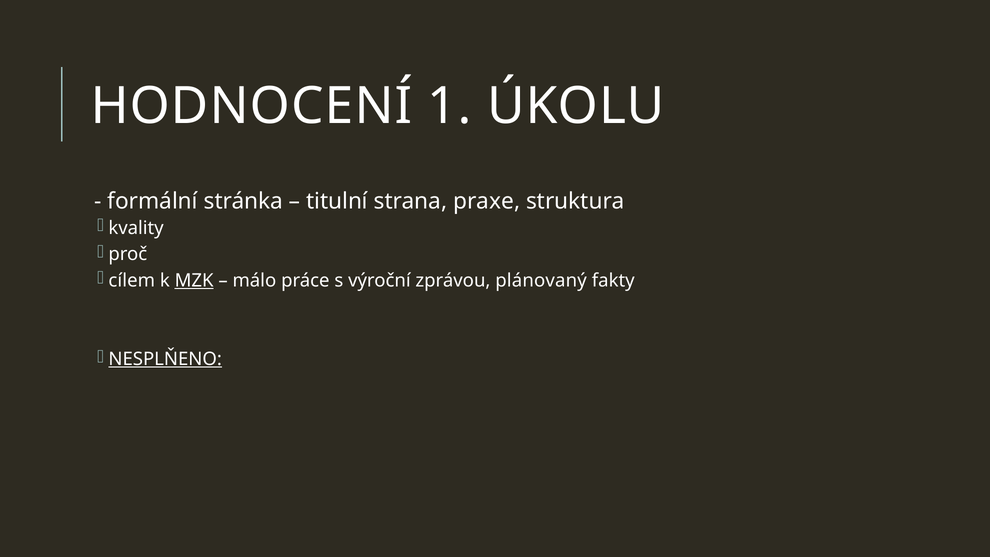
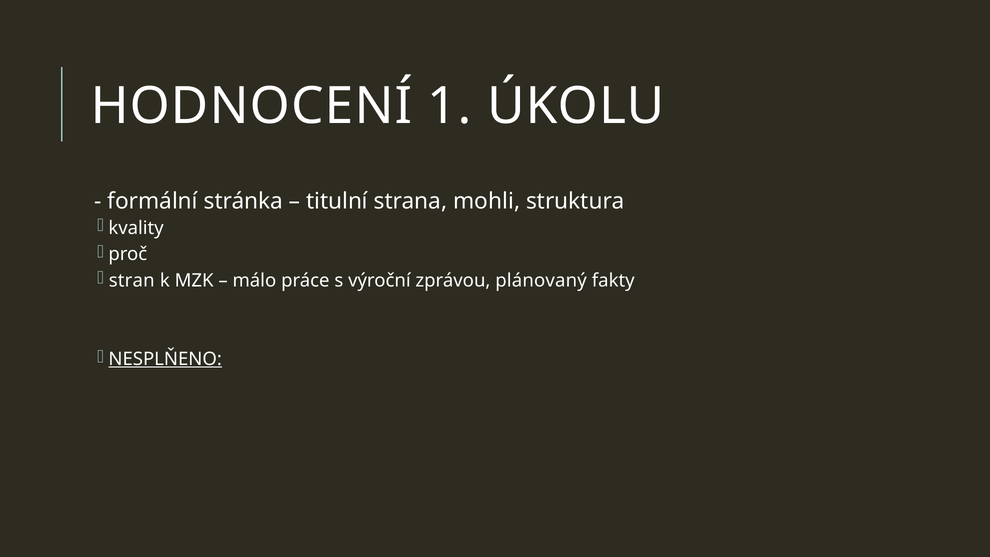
praxe: praxe -> mohli
cílem: cílem -> stran
MZK underline: present -> none
